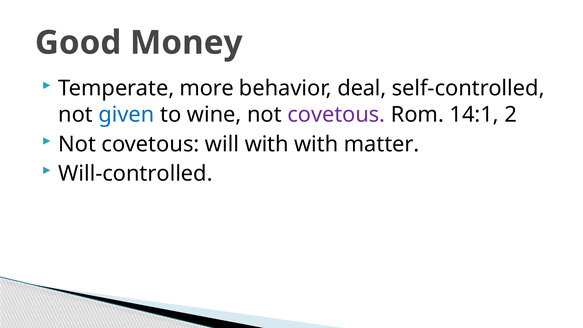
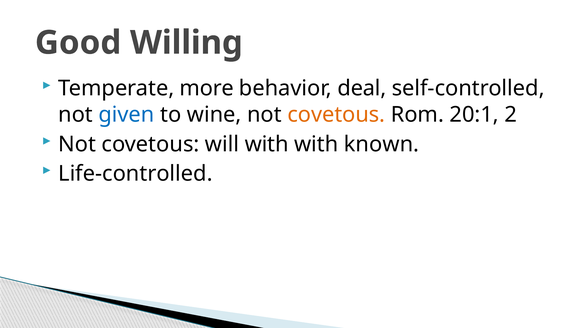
Money: Money -> Willing
covetous at (336, 115) colour: purple -> orange
14:1: 14:1 -> 20:1
matter: matter -> known
Will-controlled: Will-controlled -> Life-controlled
